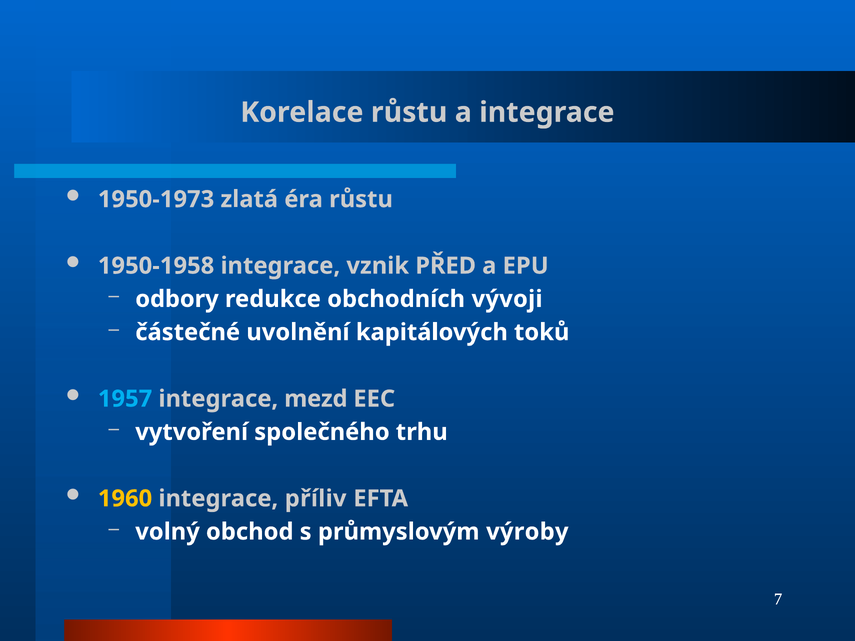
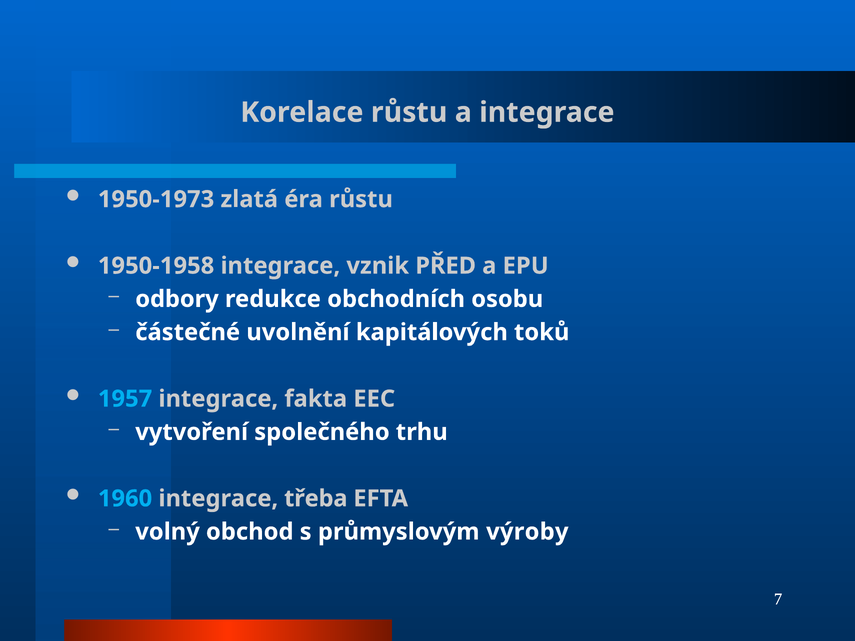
vývoji: vývoji -> osobu
mezd: mezd -> fakta
1960 colour: yellow -> light blue
příliv: příliv -> třeba
